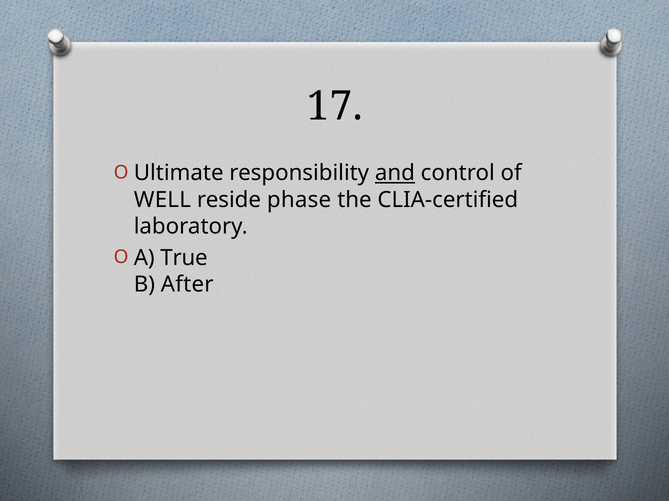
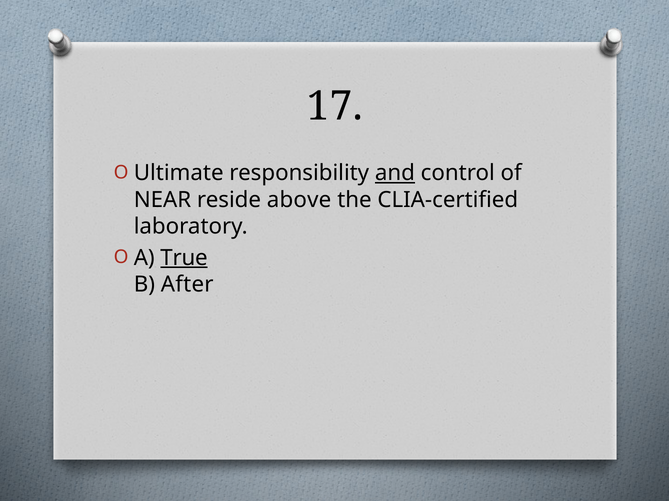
WELL: WELL -> NEAR
phase: phase -> above
True underline: none -> present
